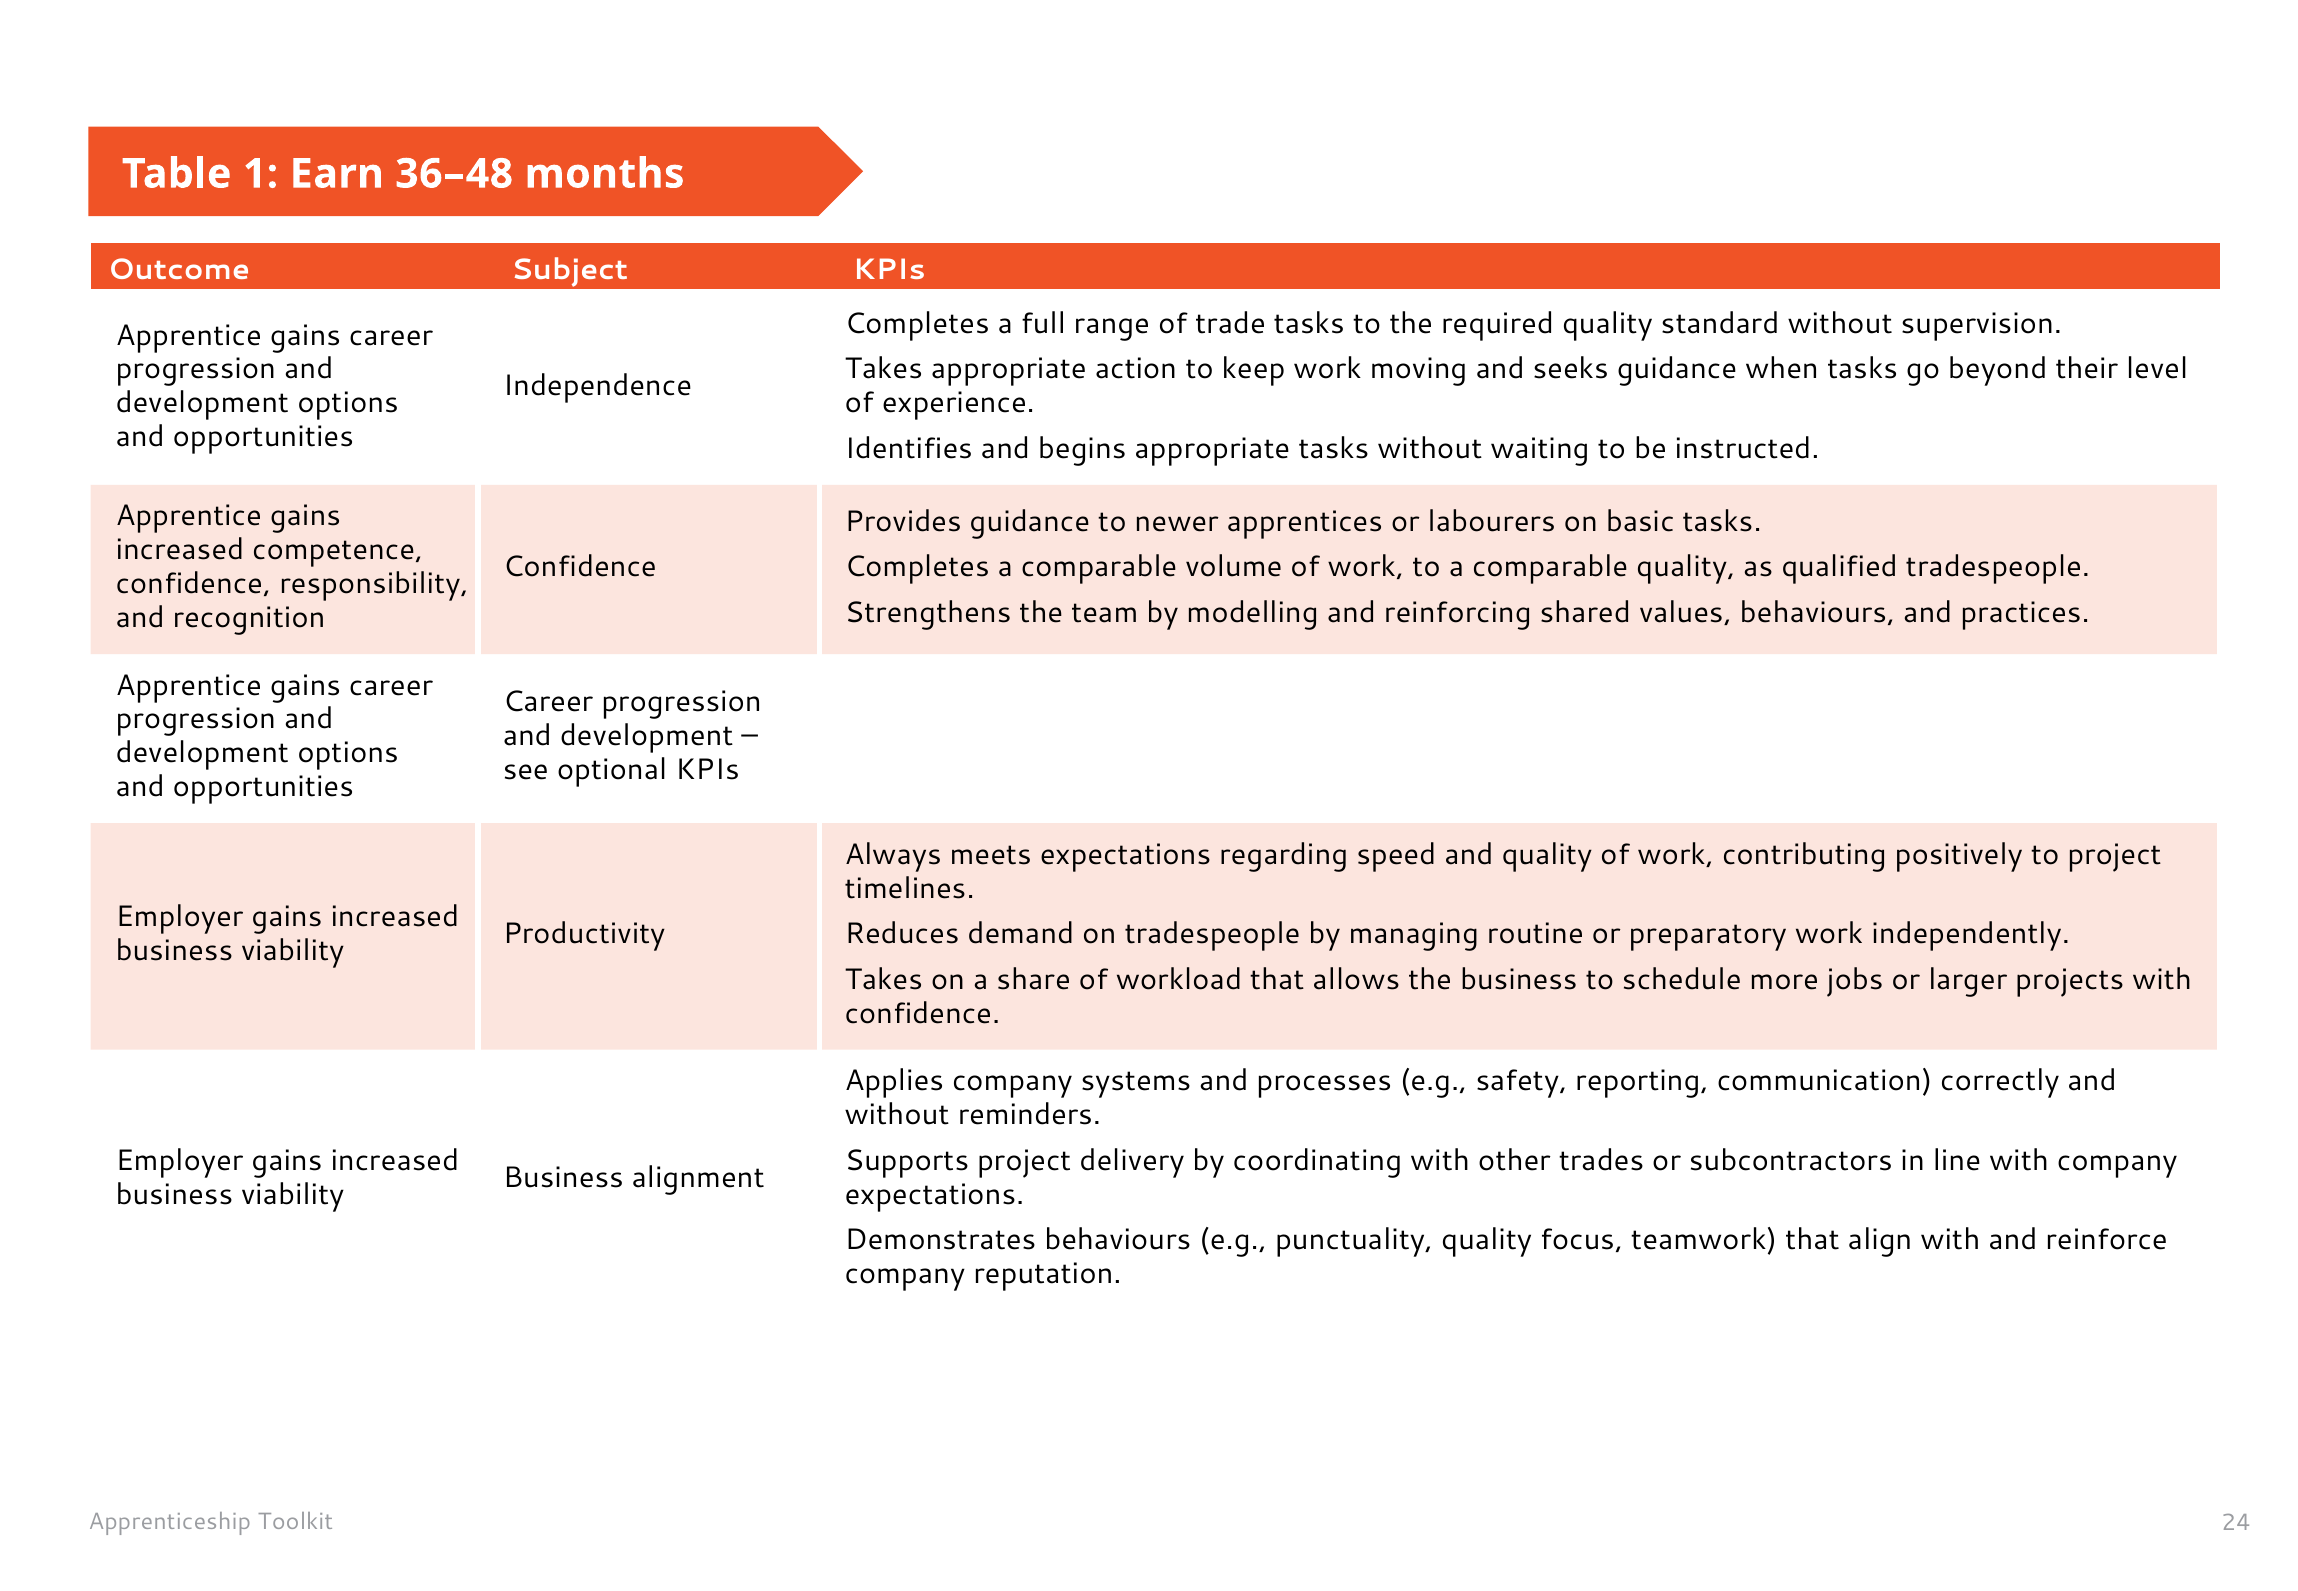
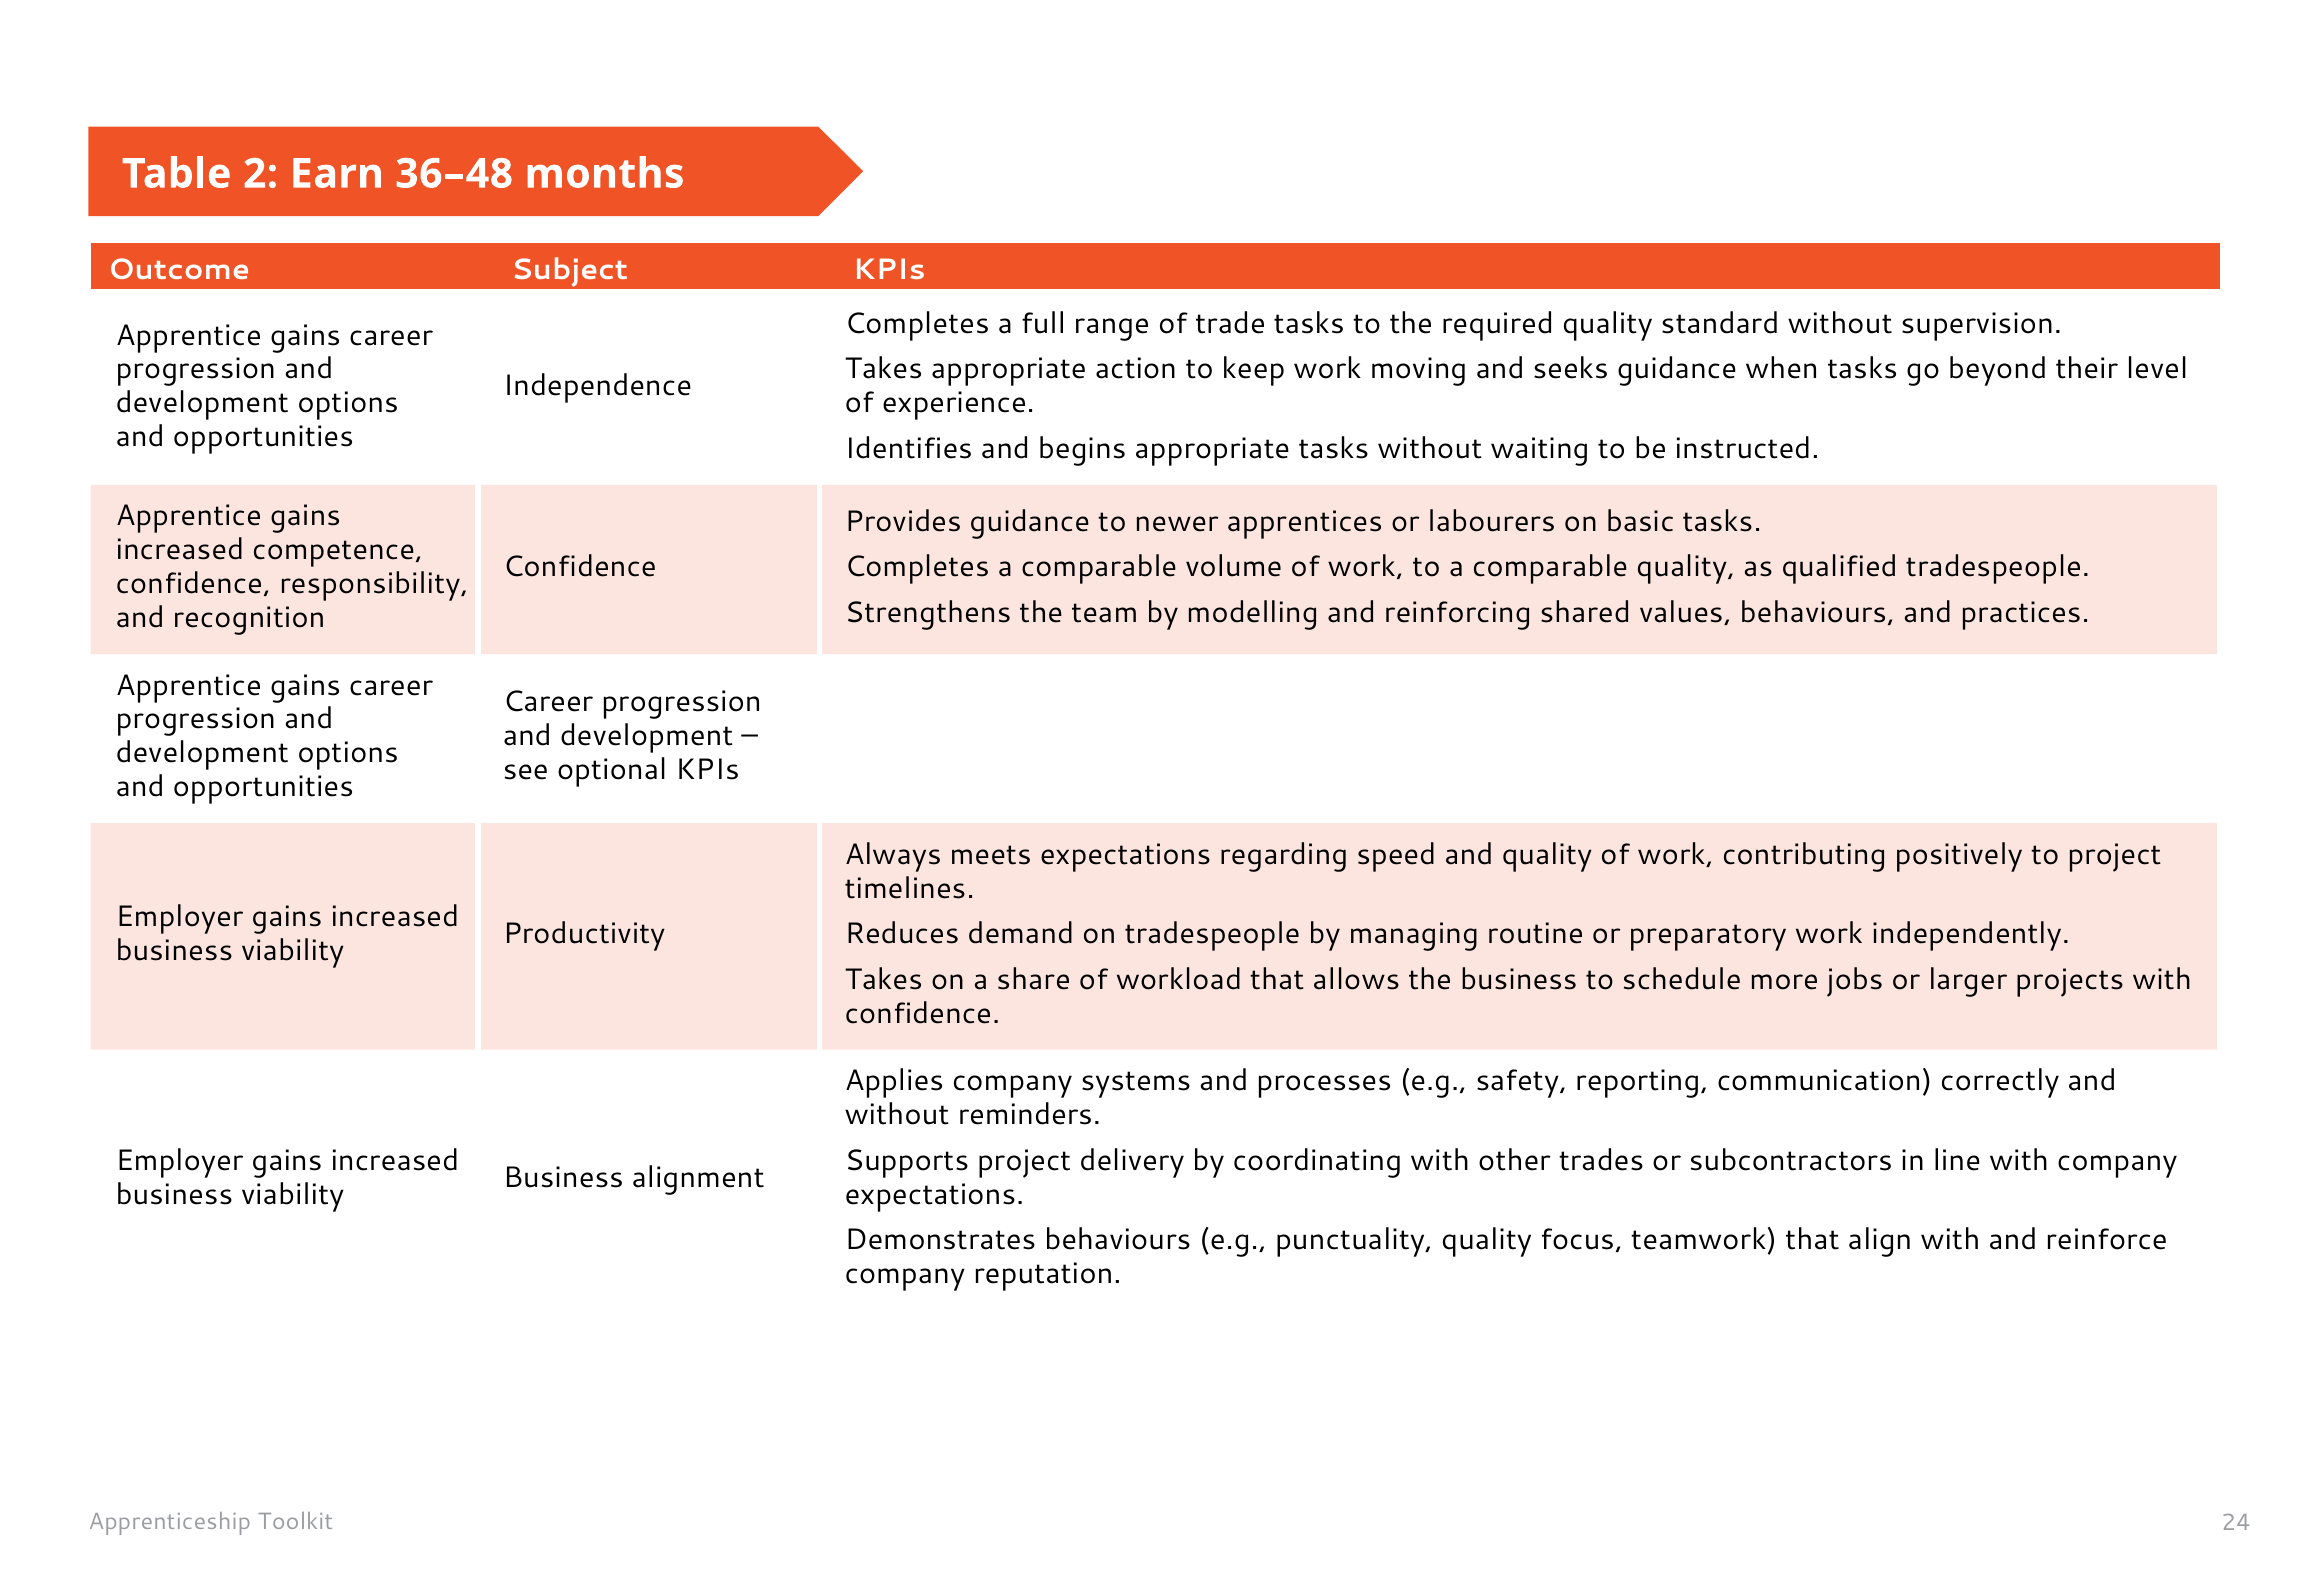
1: 1 -> 2
